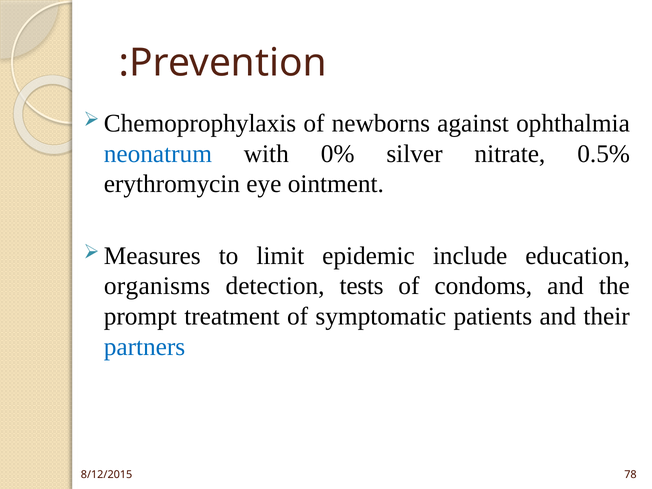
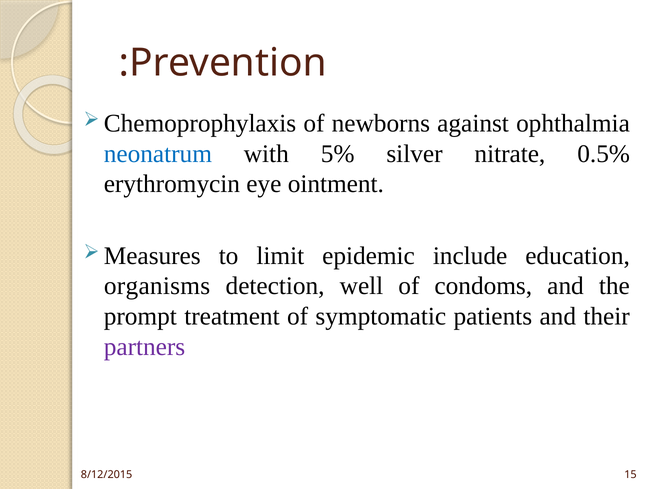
0%: 0% -> 5%
tests: tests -> well
partners colour: blue -> purple
78: 78 -> 15
